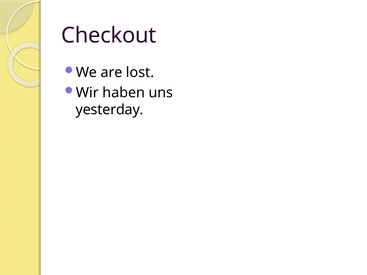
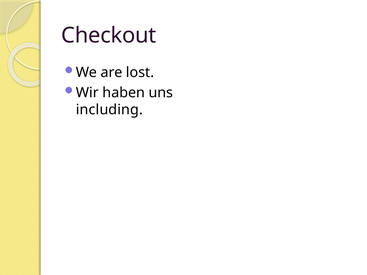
yesterday: yesterday -> including
